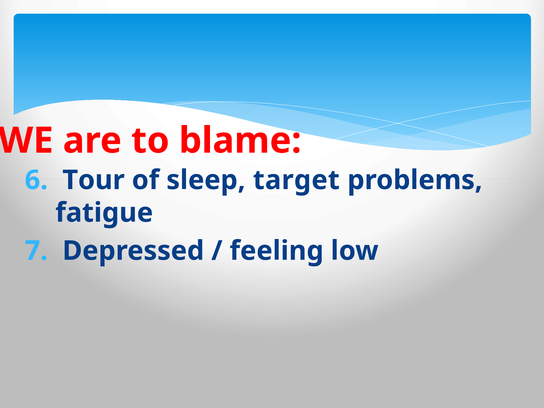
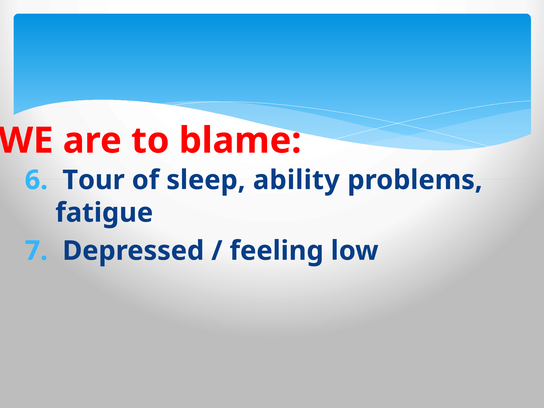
target: target -> ability
